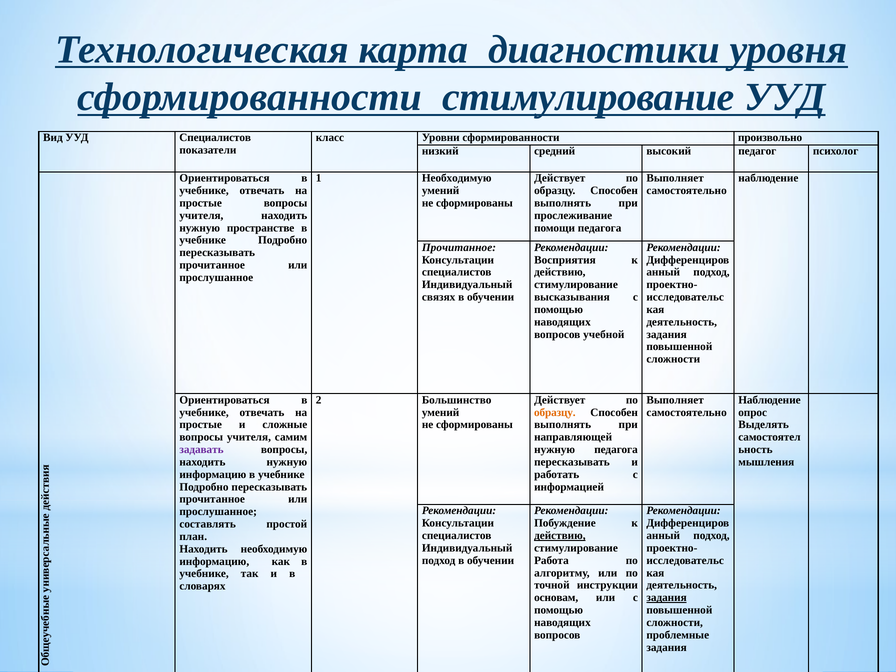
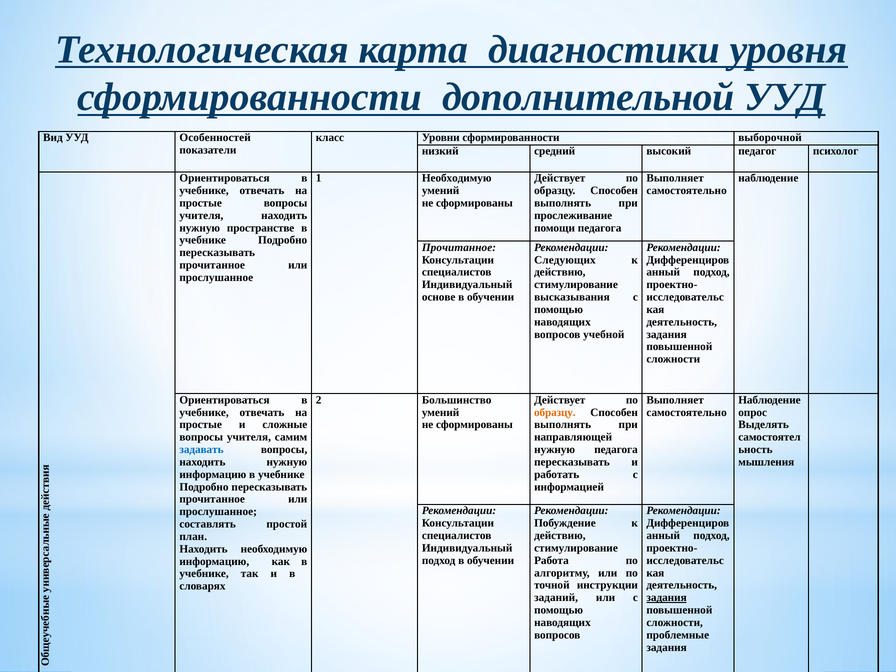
сформированности стимулирование: стимулирование -> дополнительной
УУД Специалистов: Специалистов -> Особенностей
произвольно: произвольно -> выборочной
Восприятия: Восприятия -> Следующих
связях: связях -> основе
задавать colour: purple -> blue
действию at (560, 536) underline: present -> none
основам: основам -> заданий
